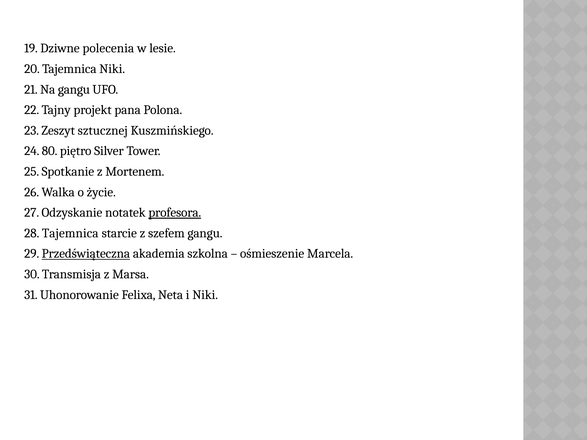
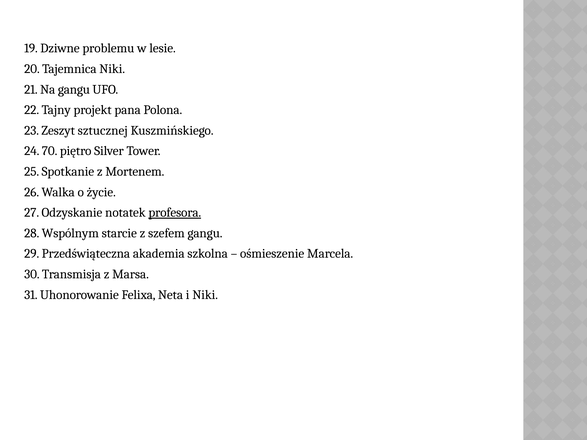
polecenia: polecenia -> problemu
80: 80 -> 70
28 Tajemnica: Tajemnica -> Wspólnym
Przedświąteczna underline: present -> none
